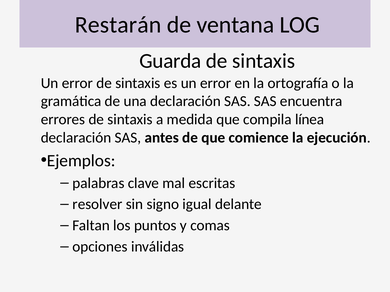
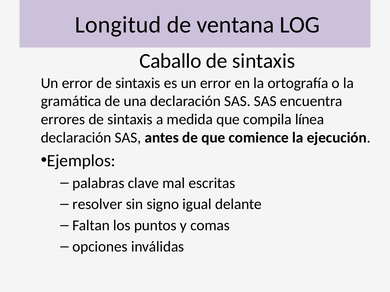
Restarán: Restarán -> Longitud
Guarda: Guarda -> Caballo
